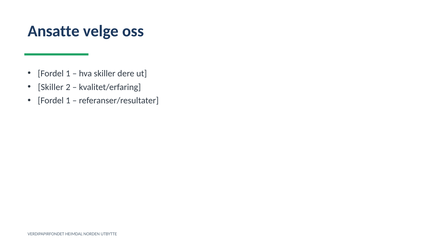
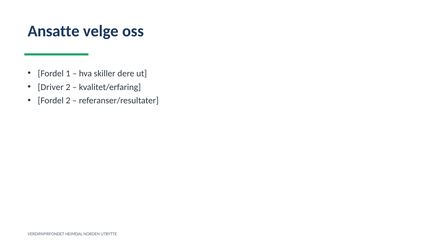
Skiller at (51, 87): Skiller -> Driver
1 at (68, 101): 1 -> 2
